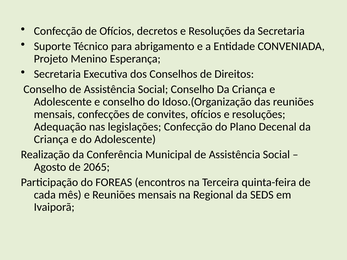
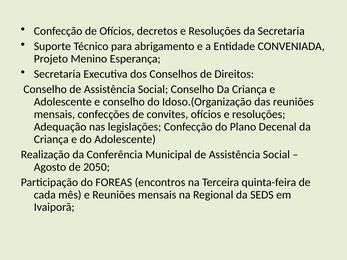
2065: 2065 -> 2050
